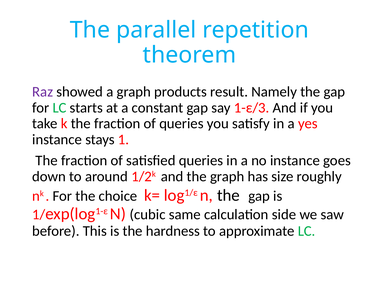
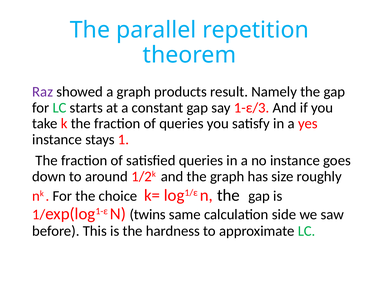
cubic: cubic -> twins
